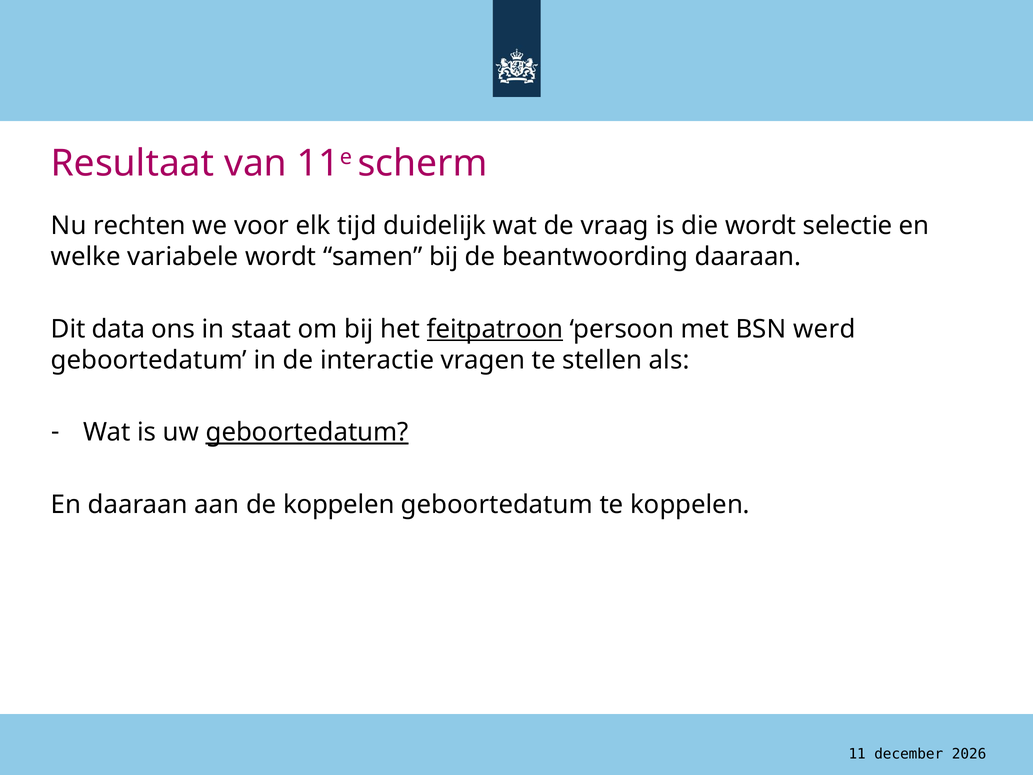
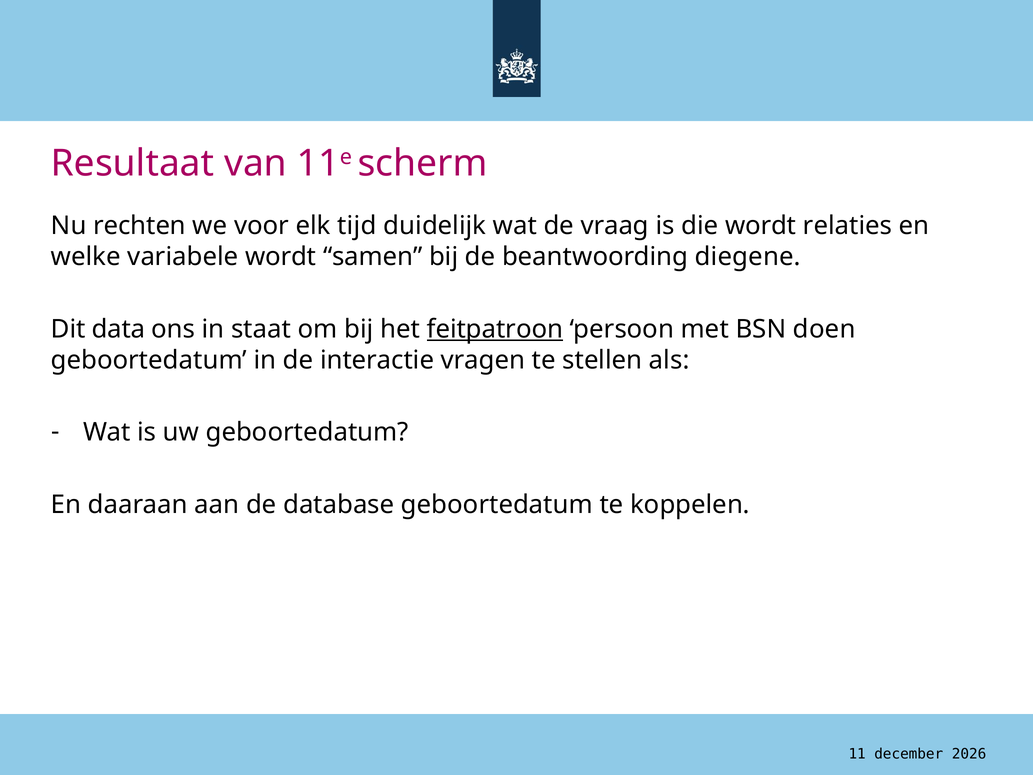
selectie: selectie -> relaties
beantwoording daaraan: daaraan -> diegene
werd: werd -> doen
geboortedatum at (307, 432) underline: present -> none
de koppelen: koppelen -> database
